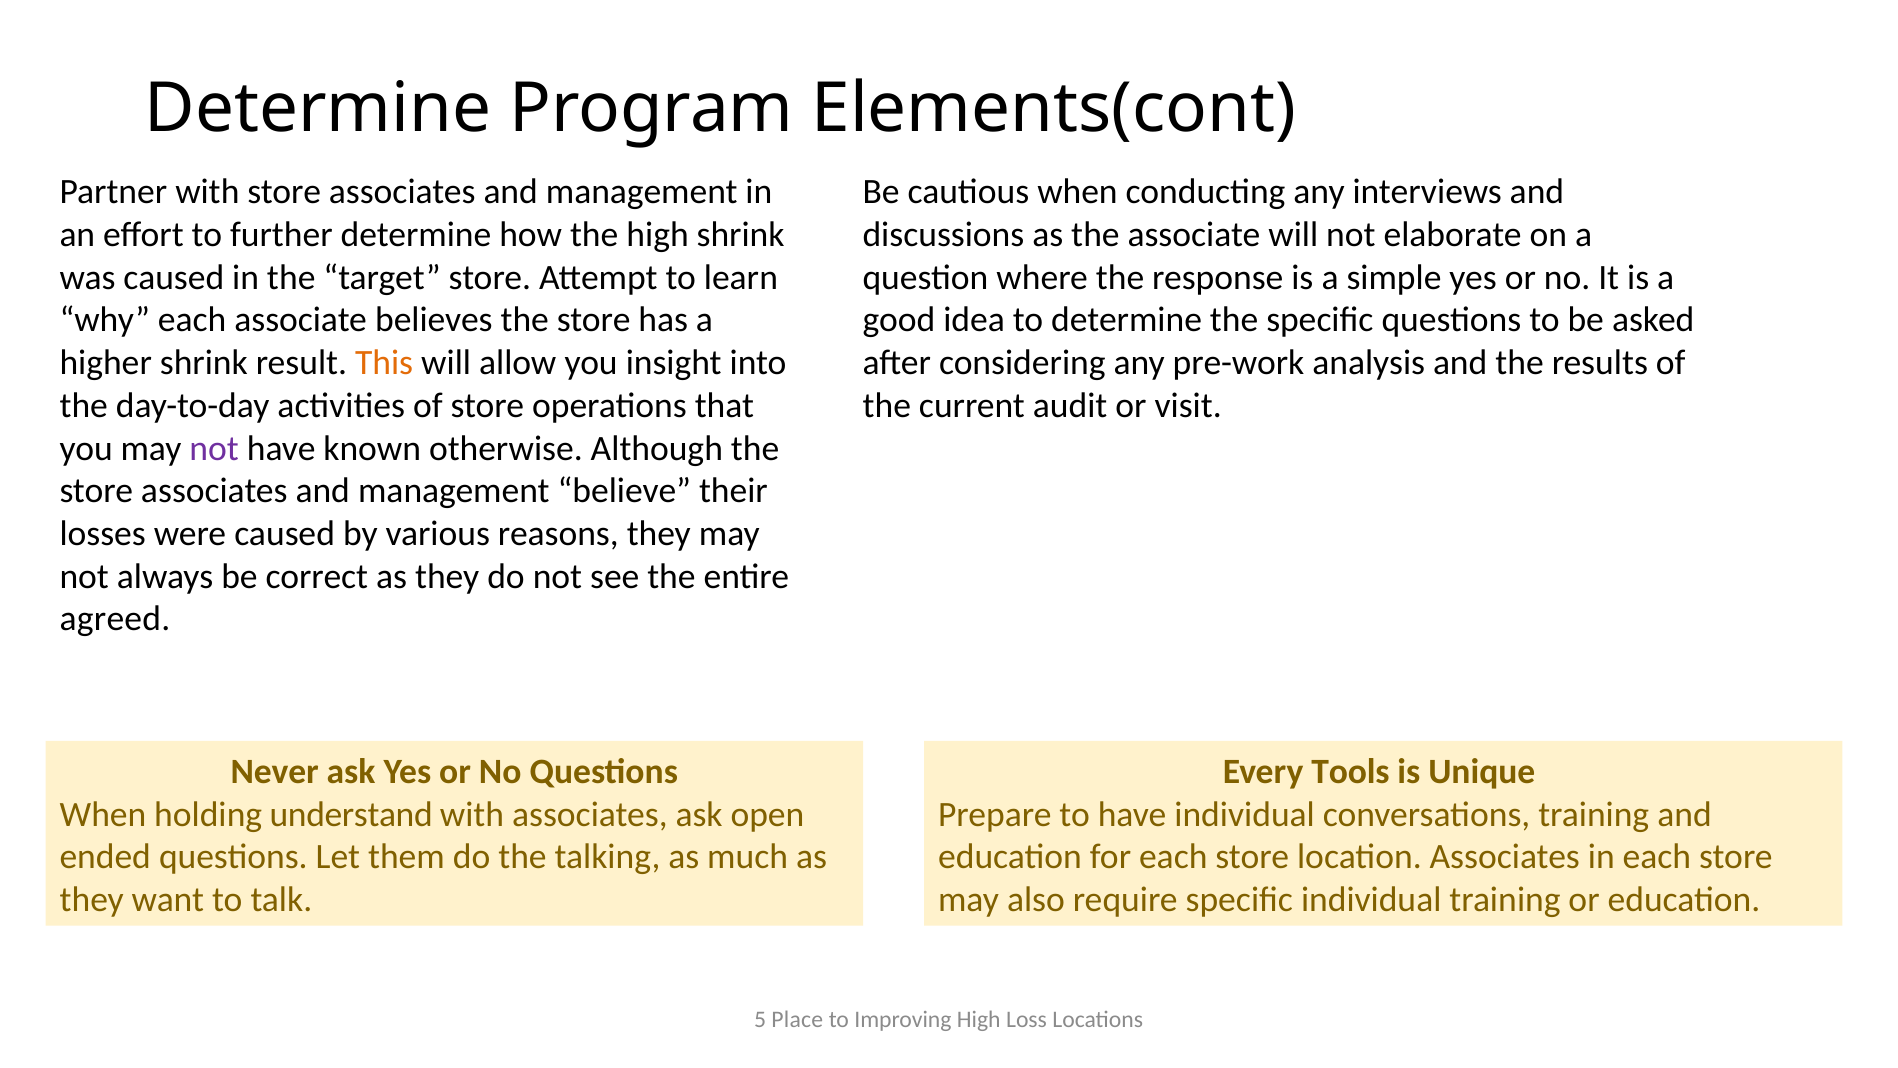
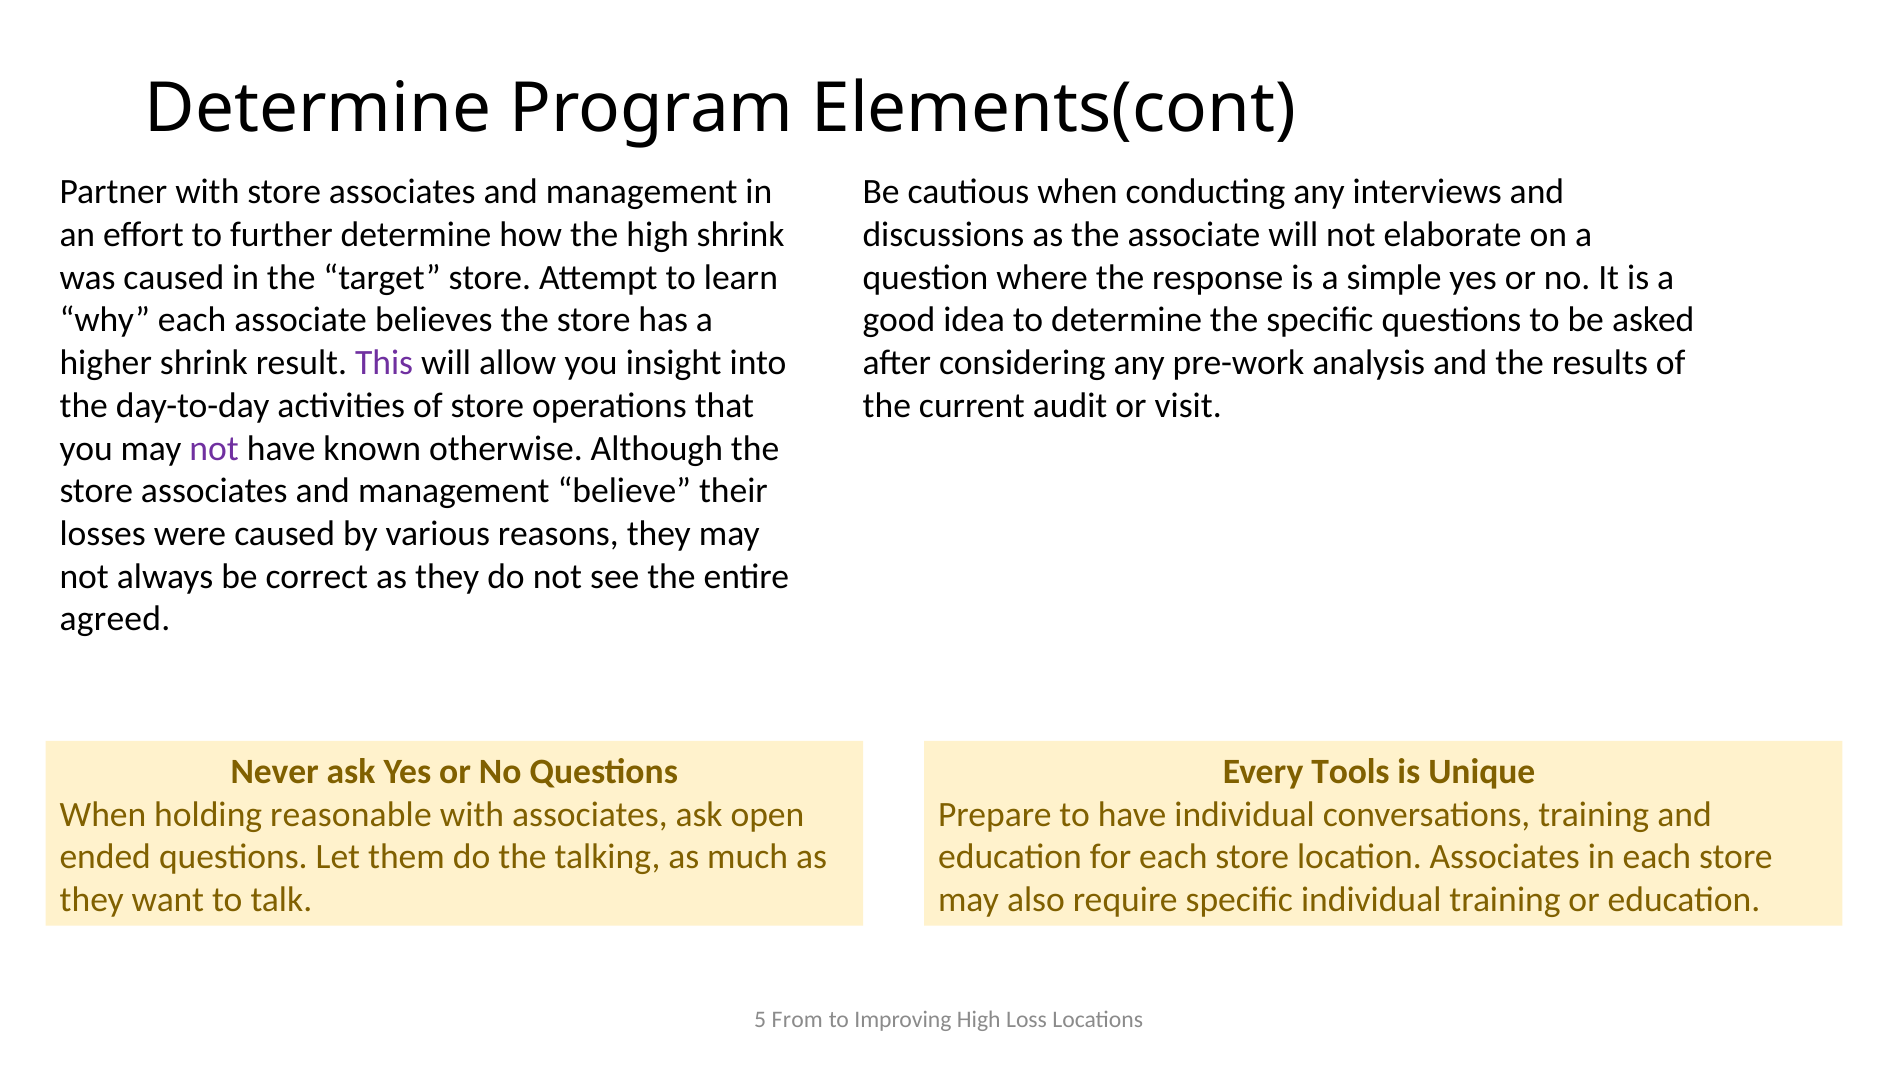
This colour: orange -> purple
understand: understand -> reasonable
Place: Place -> From
